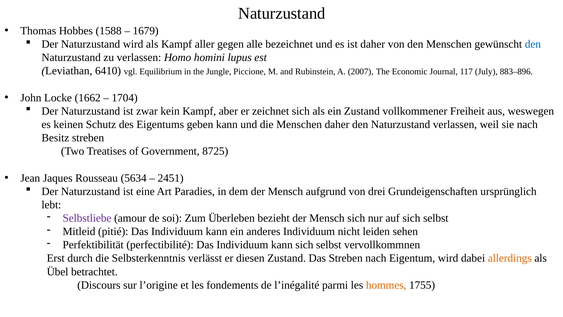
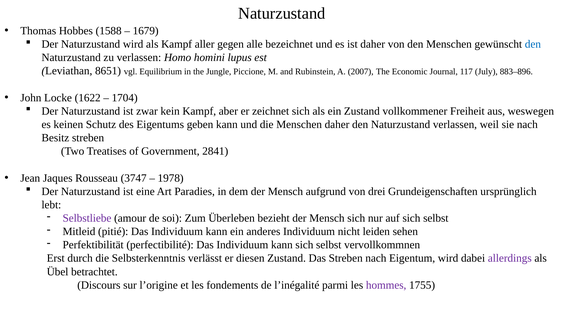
6410: 6410 -> 8651
1662: 1662 -> 1622
8725: 8725 -> 2841
5634: 5634 -> 3747
2451: 2451 -> 1978
allerdings colour: orange -> purple
hommes colour: orange -> purple
